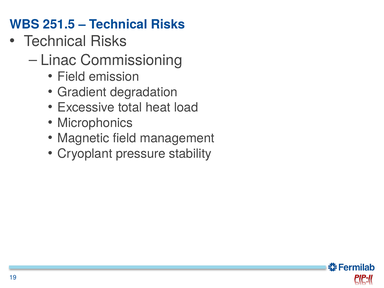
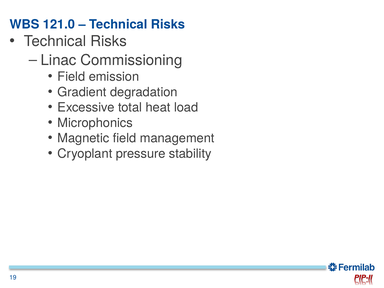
251.5: 251.5 -> 121.0
